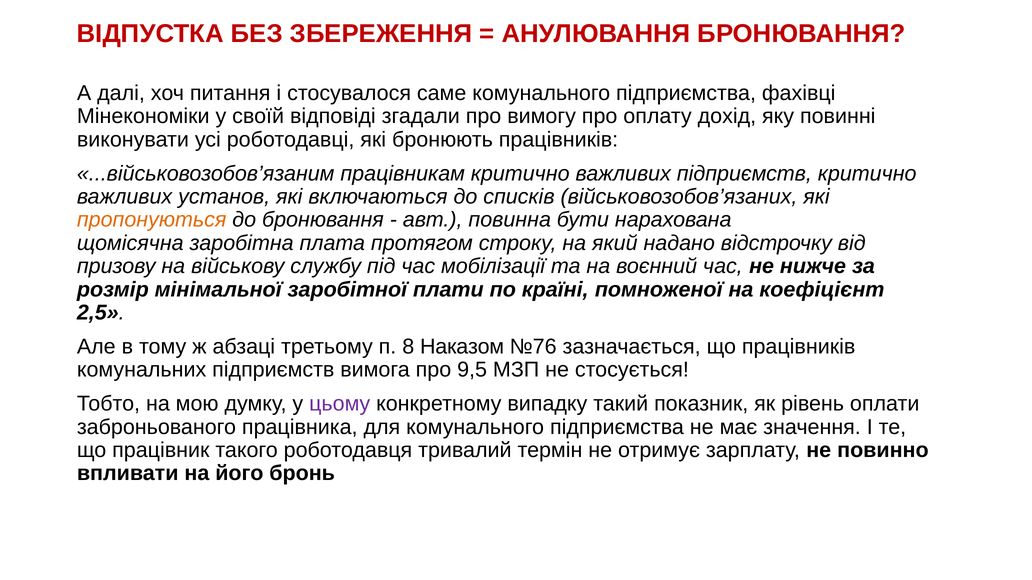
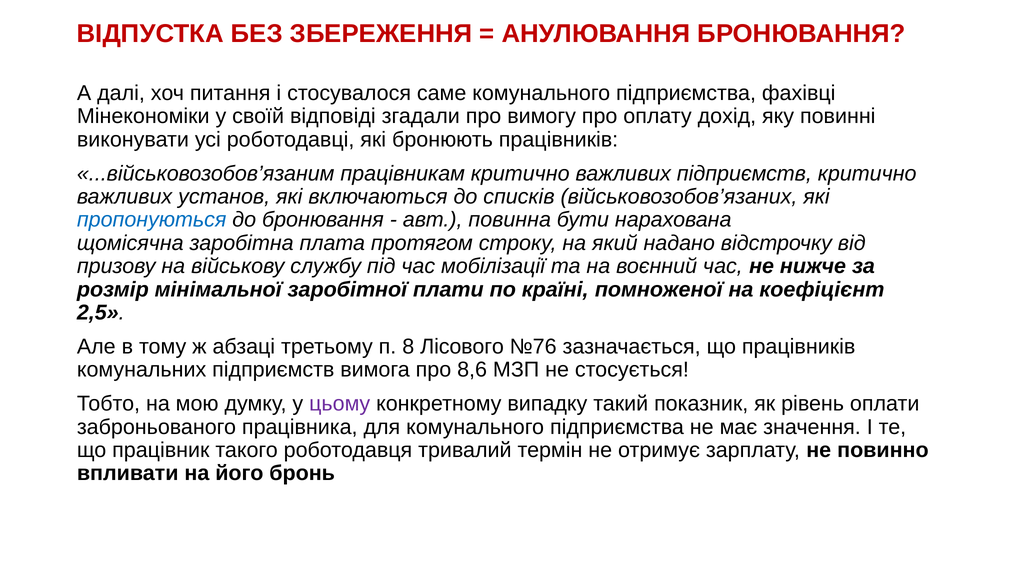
пропонуються colour: orange -> blue
Наказом: Наказом -> Лісового
9,5: 9,5 -> 8,6
